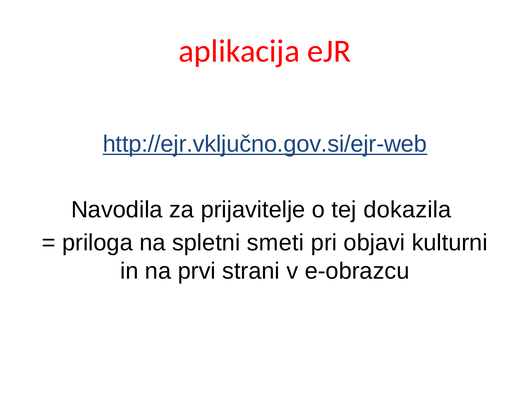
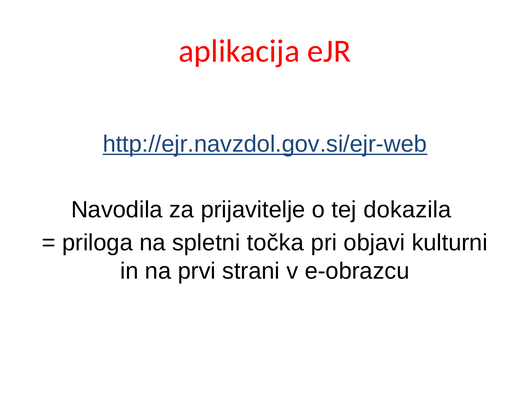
http://ejr.vključno.gov.si/ejr-web: http://ejr.vključno.gov.si/ejr-web -> http://ejr.navzdol.gov.si/ejr-web
smeti: smeti -> točka
